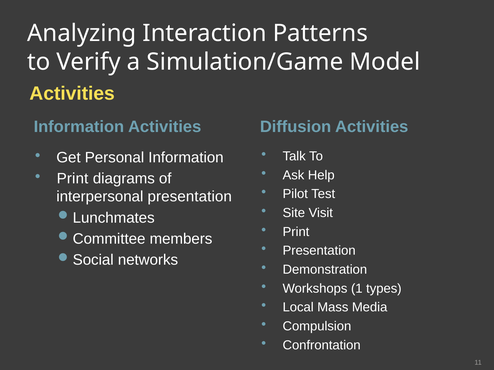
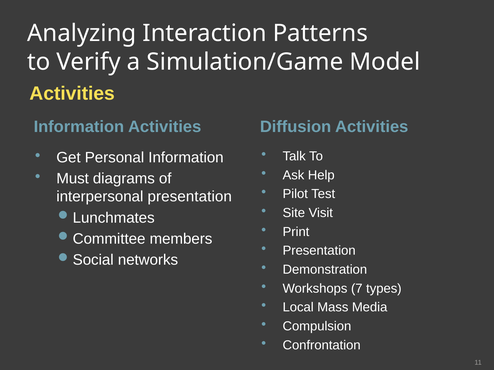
Print at (73, 179): Print -> Must
1: 1 -> 7
